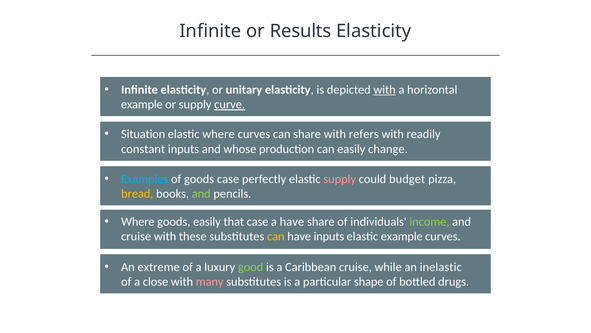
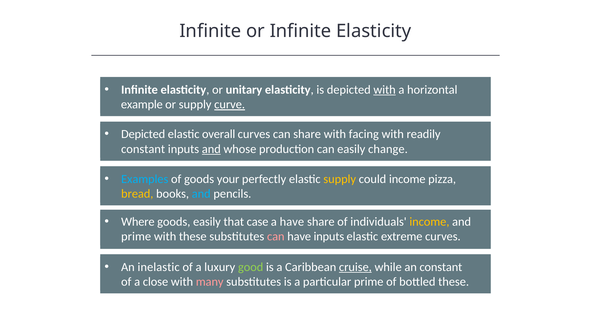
or Results: Results -> Infinite
Situation at (143, 134): Situation -> Depicted
elastic where: where -> overall
refers: refers -> facing
and at (211, 149) underline: none -> present
goods case: case -> your
supply at (340, 179) colour: pink -> yellow
could budget: budget -> income
and at (201, 194) colour: light green -> light blue
income at (429, 221) colour: light green -> yellow
cruise at (136, 236): cruise -> prime
can at (276, 236) colour: yellow -> pink
elastic example: example -> extreme
extreme: extreme -> inelastic
cruise at (355, 267) underline: none -> present
an inelastic: inelastic -> constant
particular shape: shape -> prime
bottled drugs: drugs -> these
